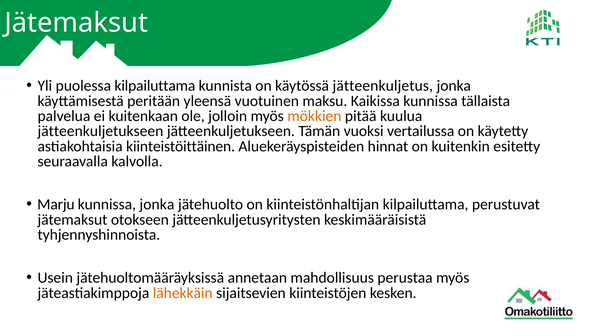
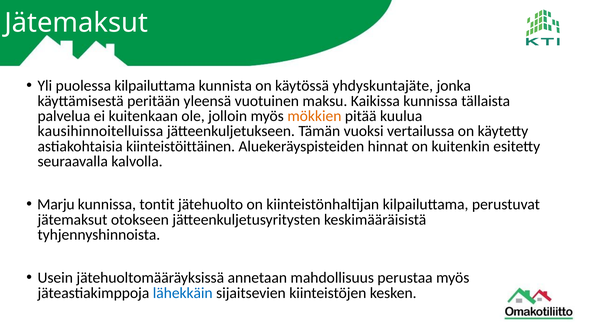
jätteenkuljetus: jätteenkuljetus -> yhdyskuntajäte
jätteenkuljetukseen at (100, 131): jätteenkuljetukseen -> kausihinnoitelluissa
kunnissa jonka: jonka -> tontit
lähekkäin colour: orange -> blue
